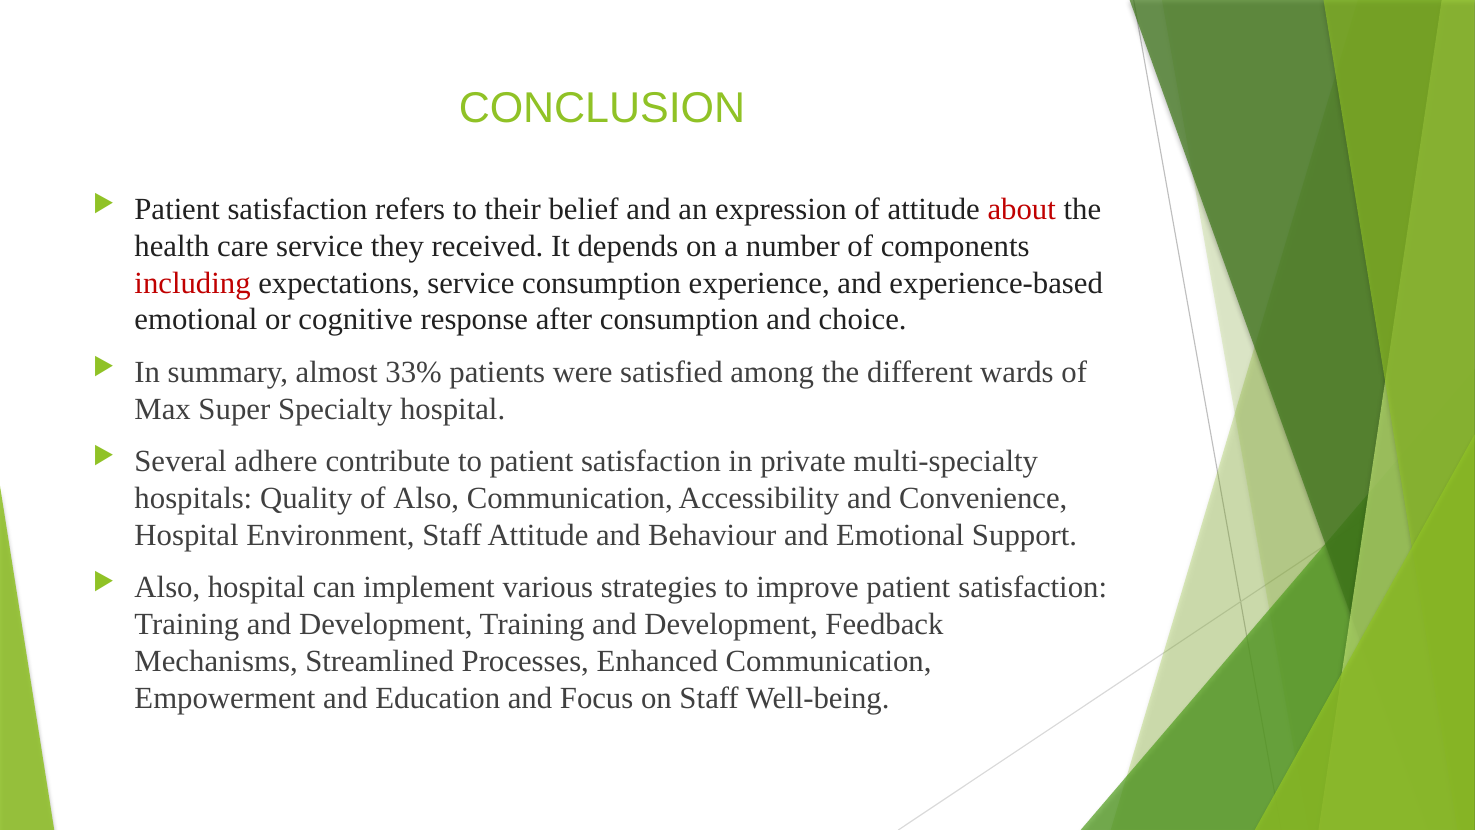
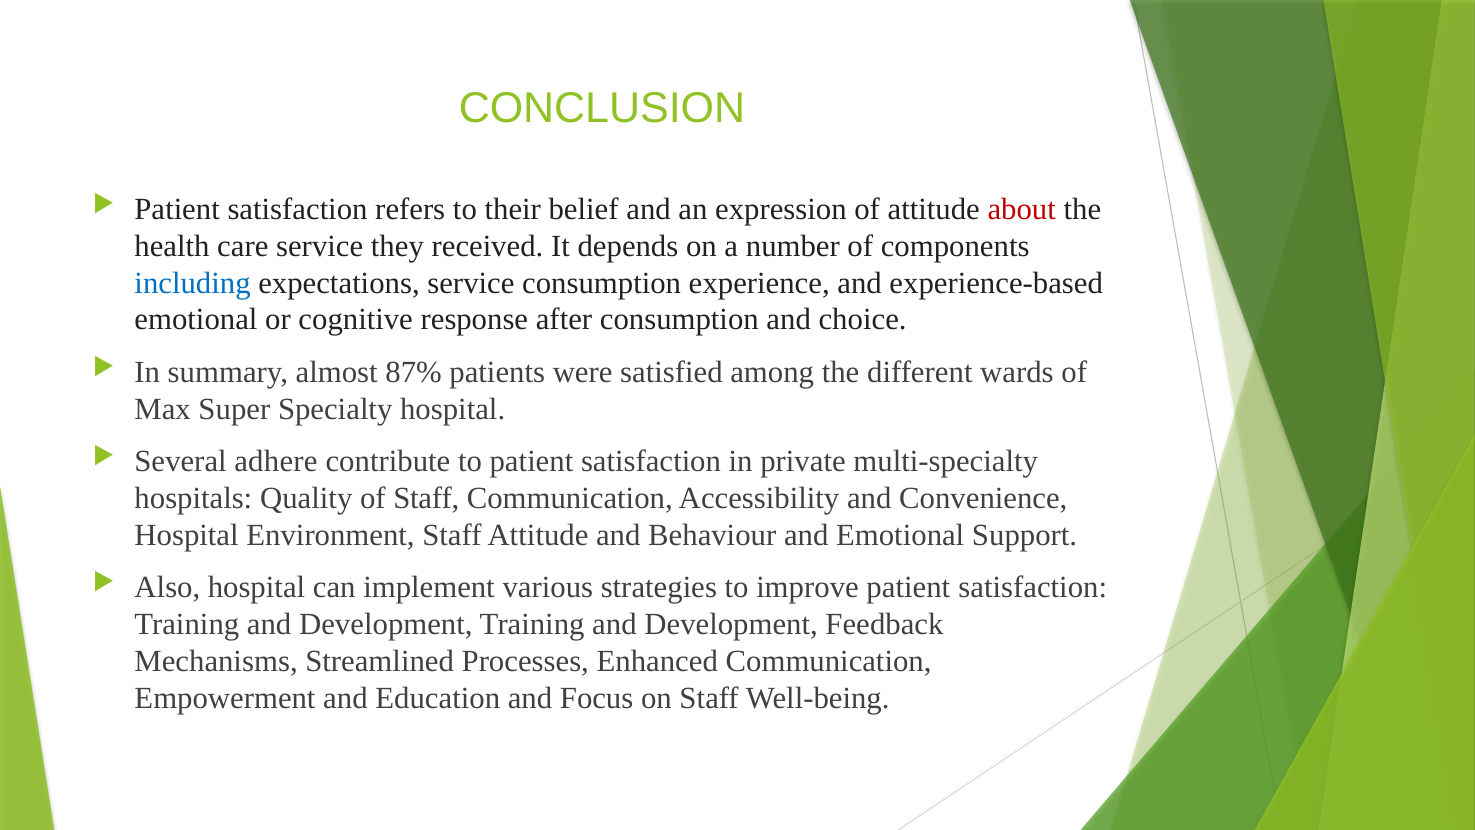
including colour: red -> blue
33%: 33% -> 87%
of Also: Also -> Staff
